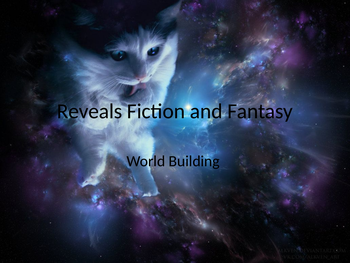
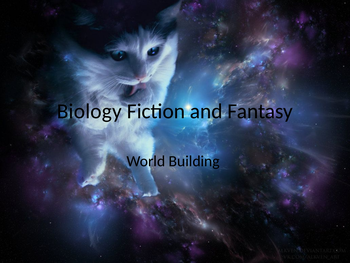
Reveals: Reveals -> Biology
